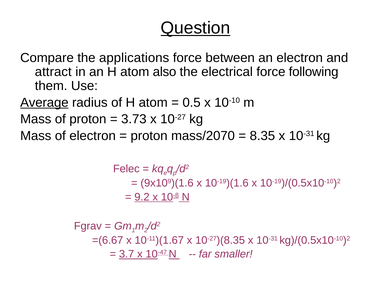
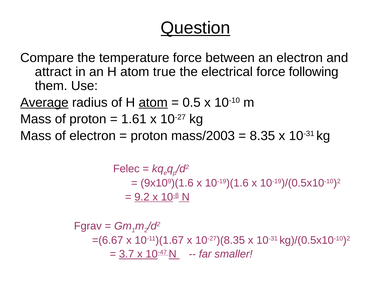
applications: applications -> temperature
also: also -> true
atom at (153, 103) underline: none -> present
3.73: 3.73 -> 1.61
mass/2070: mass/2070 -> mass/2003
